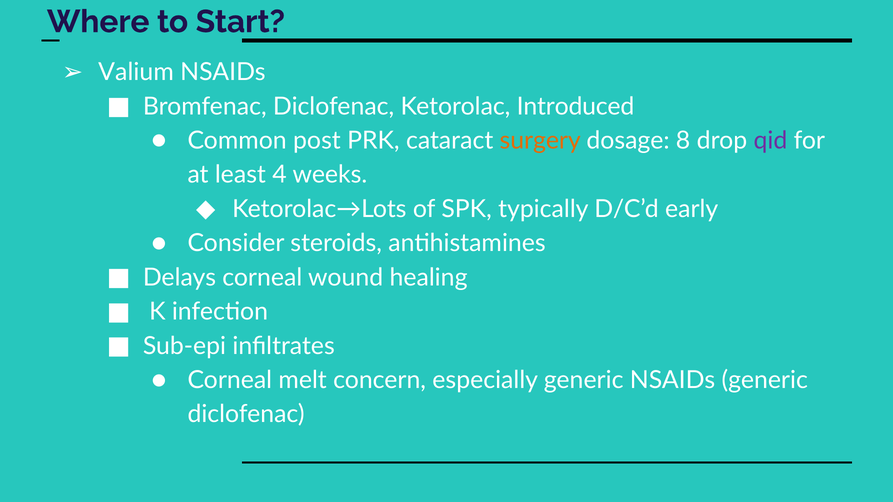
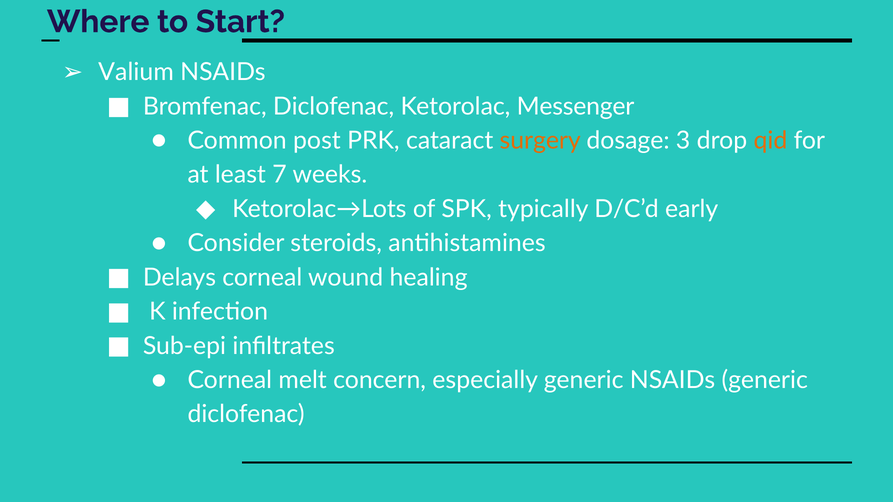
Introduced: Introduced -> Messenger
8: 8 -> 3
qid colour: purple -> orange
4: 4 -> 7
